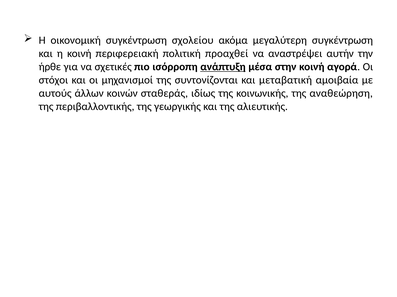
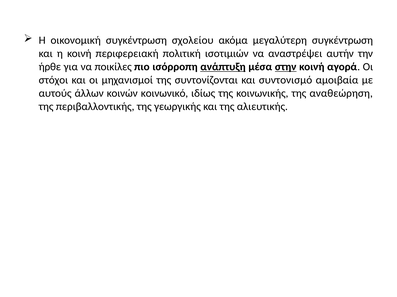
προαχθεί: προαχθεί -> ισοτιμιών
σχετικές: σχετικές -> ποικίλες
στην underline: none -> present
μεταβατική: μεταβατική -> συντονισμό
σταθεράς: σταθεράς -> κοινωνικό
